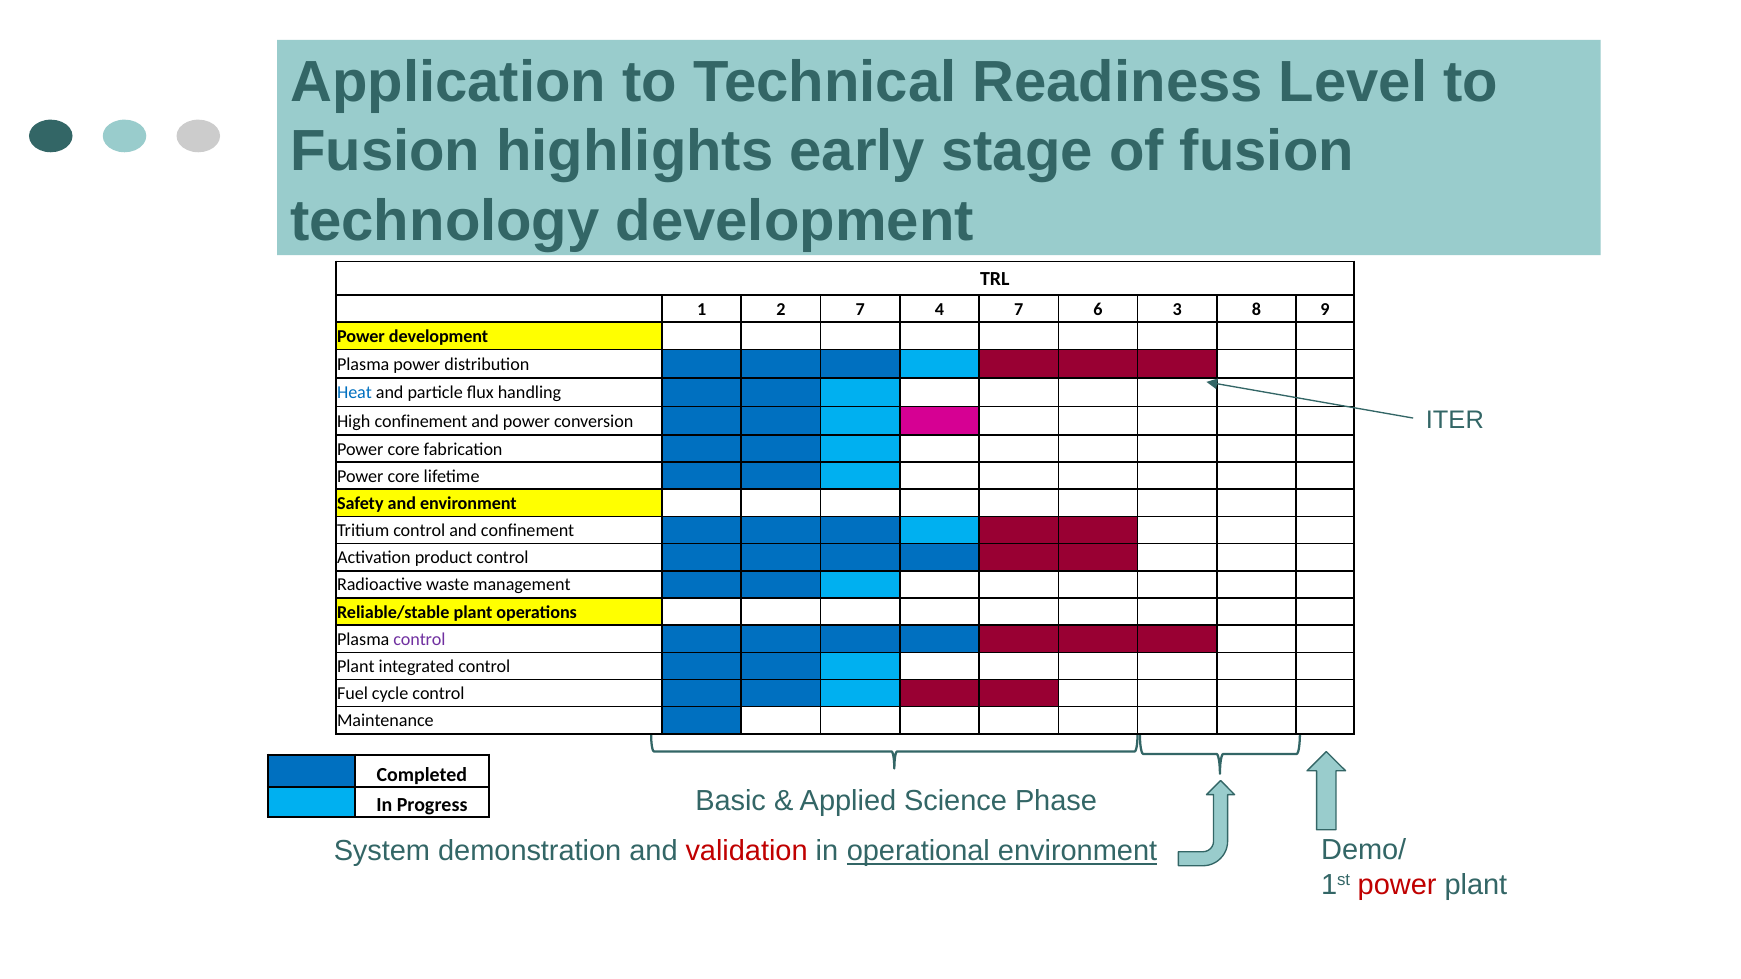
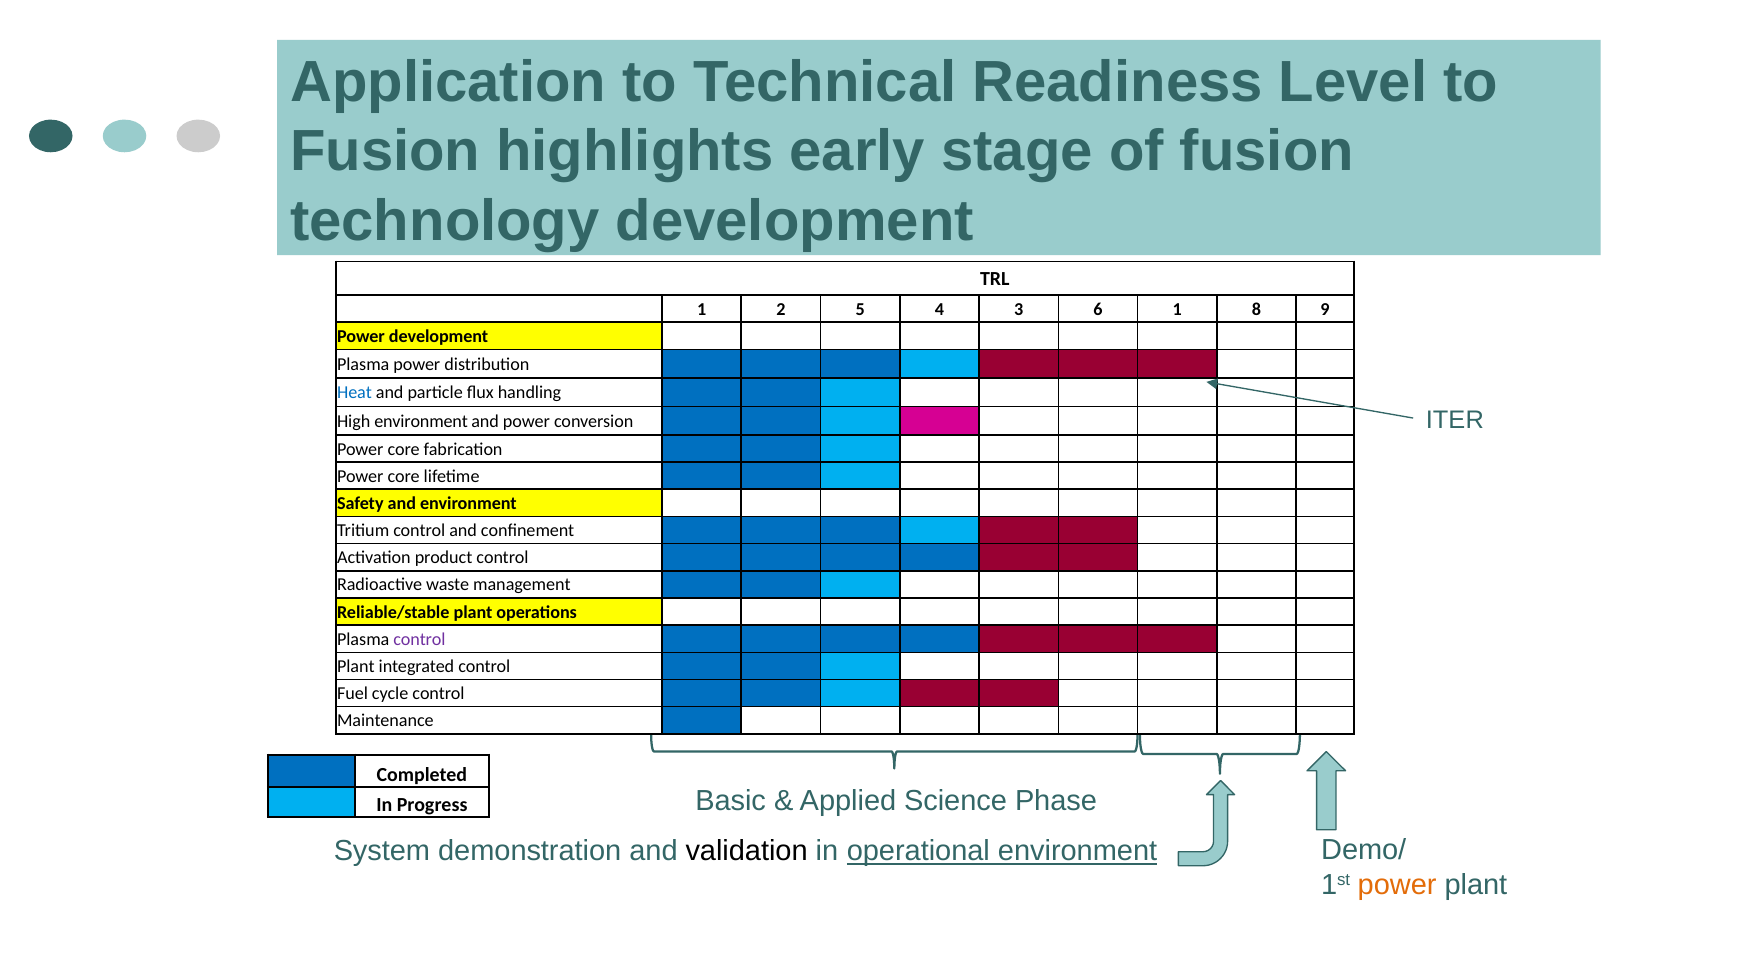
2 7: 7 -> 5
4 7: 7 -> 3
6 3: 3 -> 1
High confinement: confinement -> environment
validation colour: red -> black
power at (1397, 885) colour: red -> orange
